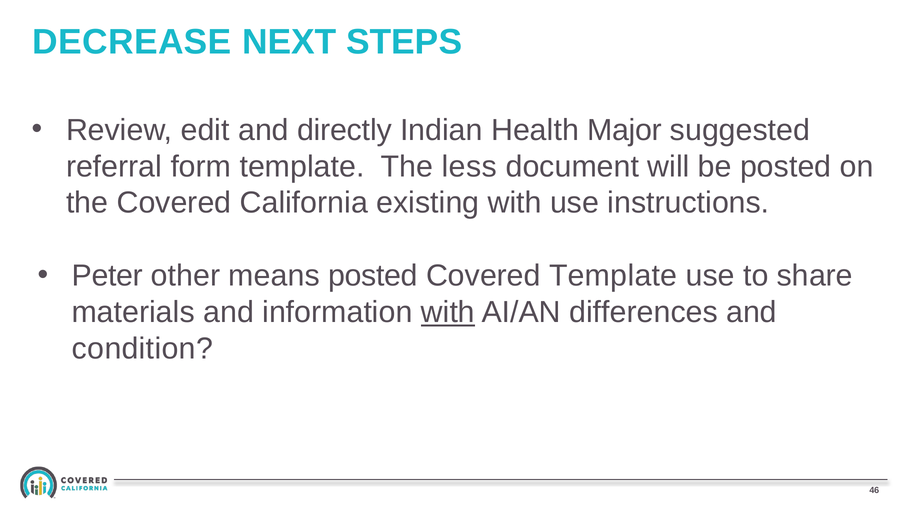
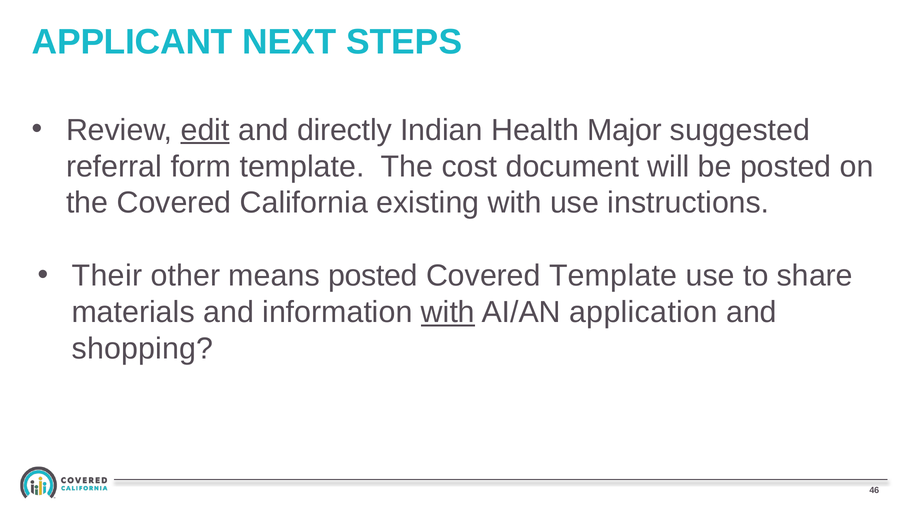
DECREASE: DECREASE -> APPLICANT
edit underline: none -> present
less: less -> cost
Peter: Peter -> Their
differences: differences -> application
condition: condition -> shopping
